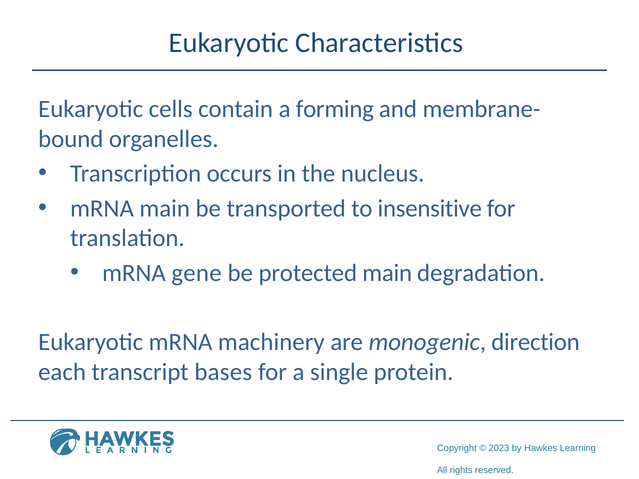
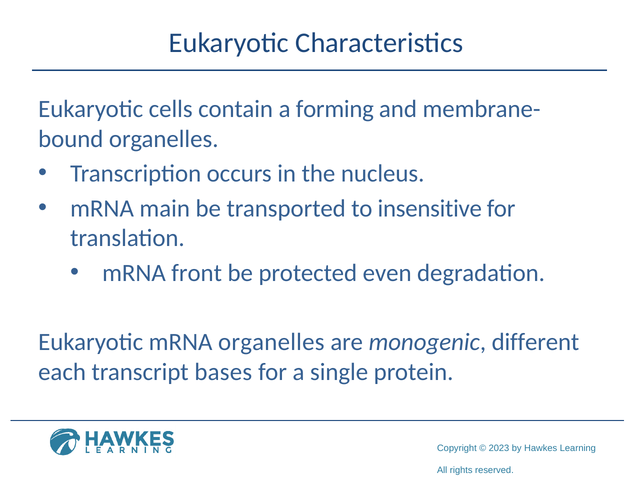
gene: gene -> front
protected main: main -> even
mRNA machinery: machinery -> organelles
direction: direction -> different
